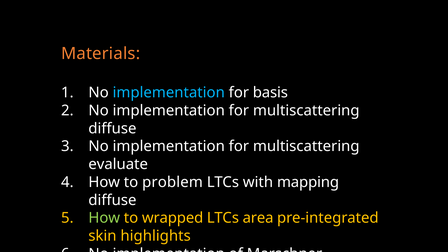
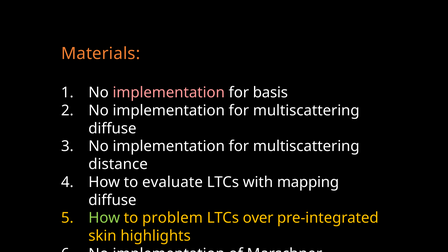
implementation at (169, 93) colour: light blue -> pink
evaluate: evaluate -> distance
problem: problem -> evaluate
wrapped: wrapped -> problem
area: area -> over
